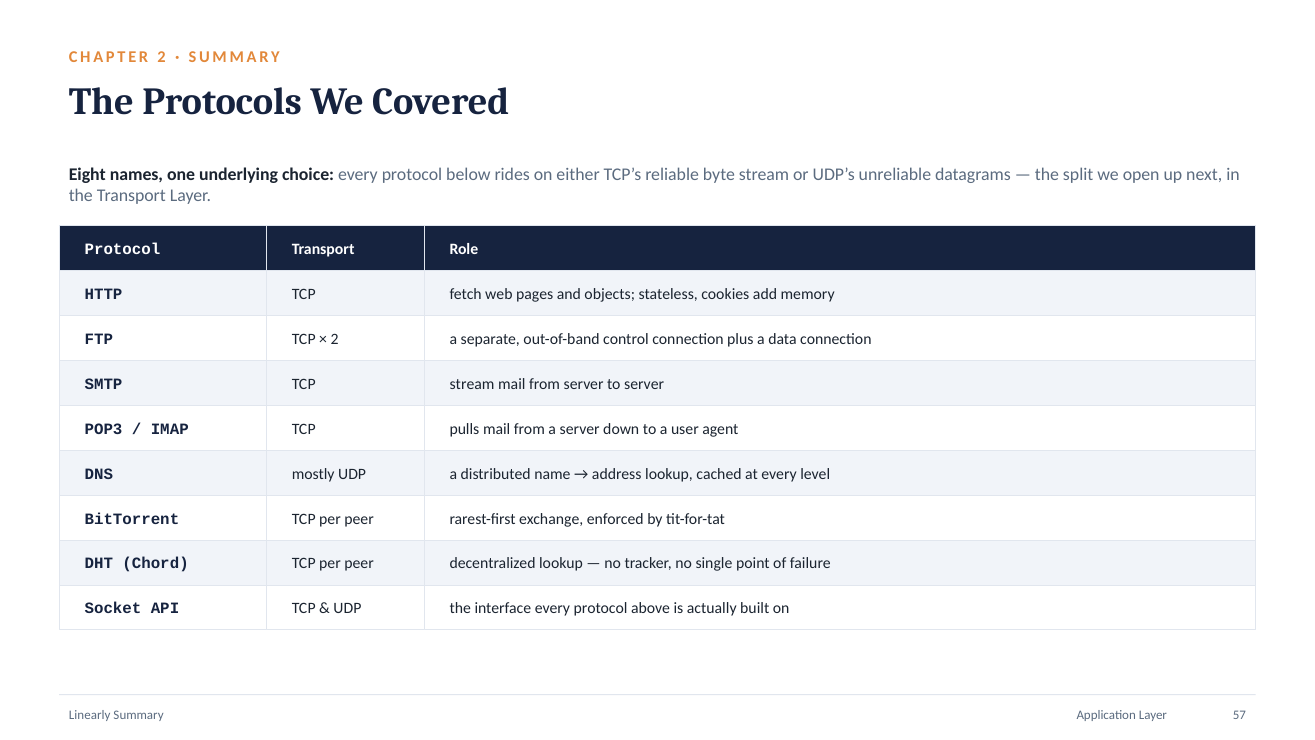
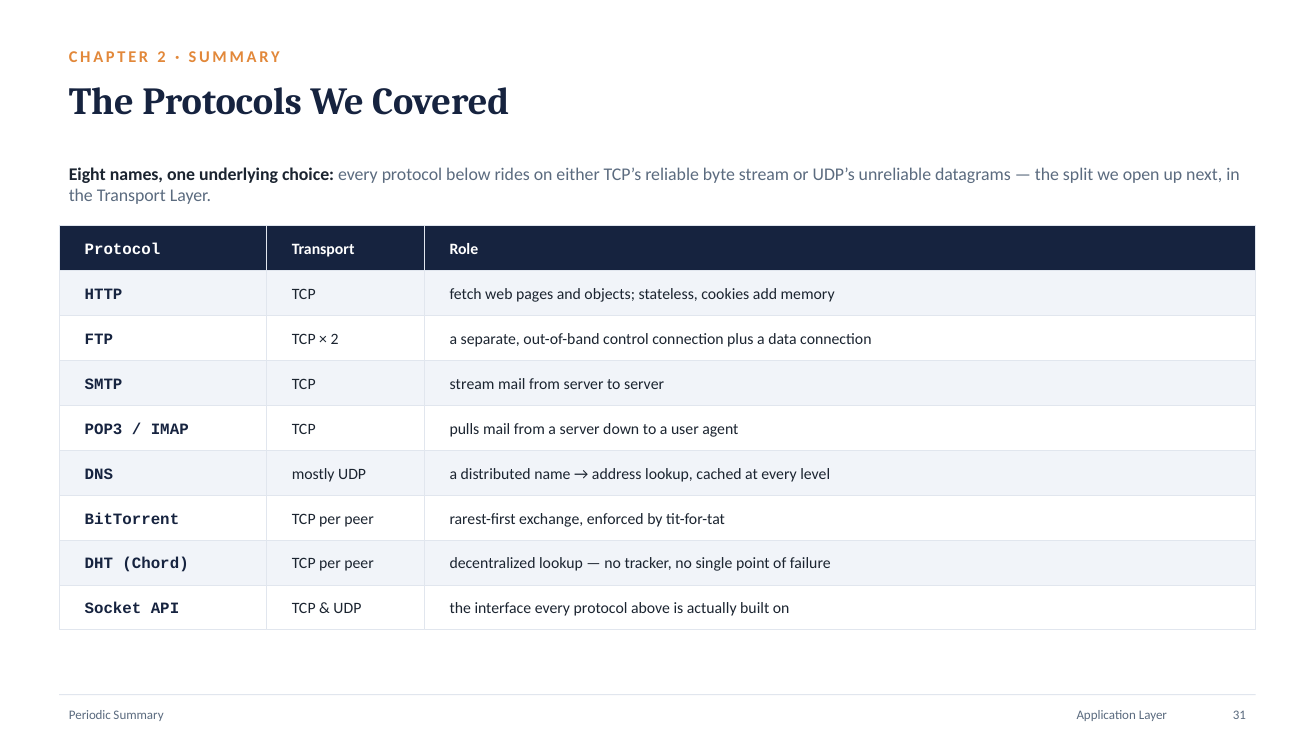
Linearly: Linearly -> Periodic
57: 57 -> 31
